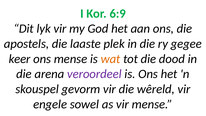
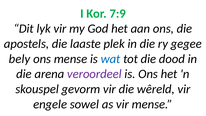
6:9: 6:9 -> 7:9
keer: keer -> bely
wat colour: orange -> blue
